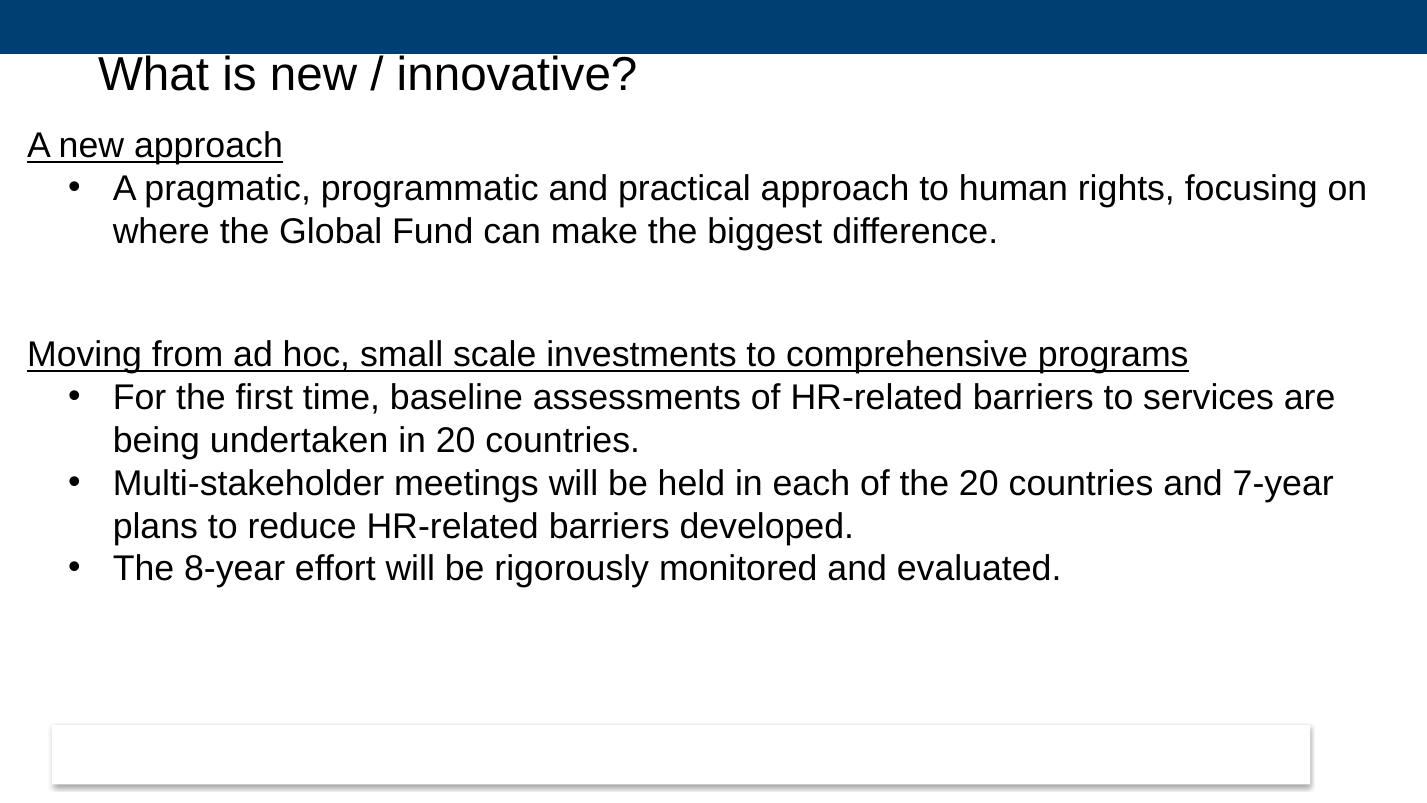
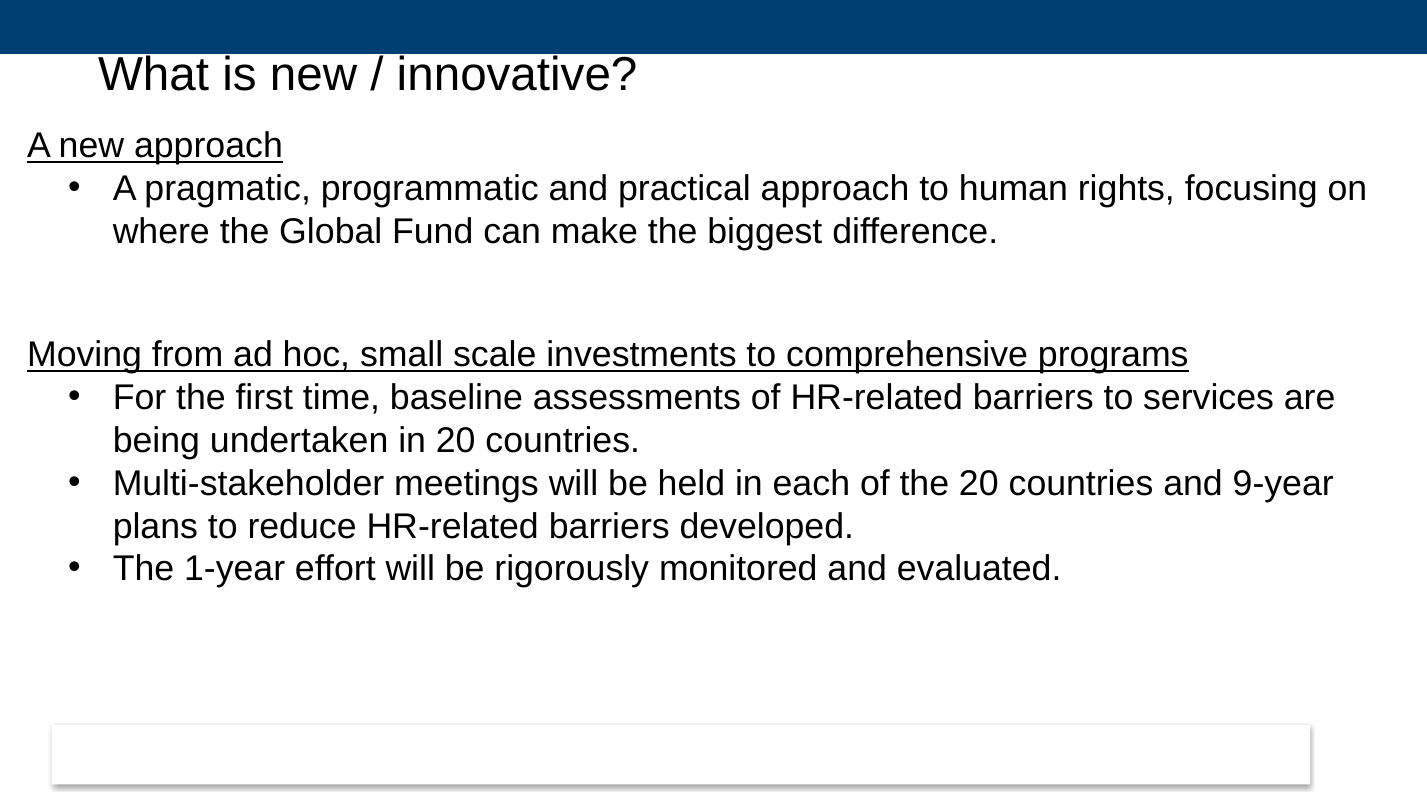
7-year: 7-year -> 9-year
8-year: 8-year -> 1-year
